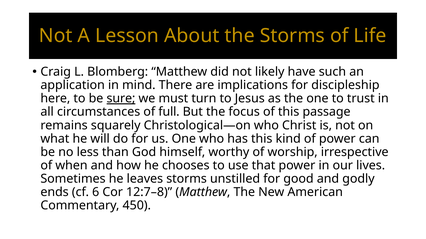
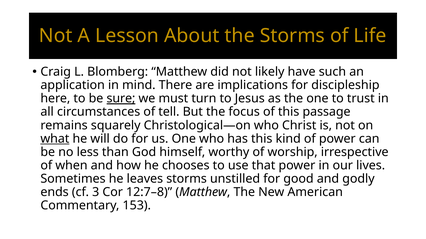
full: full -> tell
what underline: none -> present
6: 6 -> 3
450: 450 -> 153
